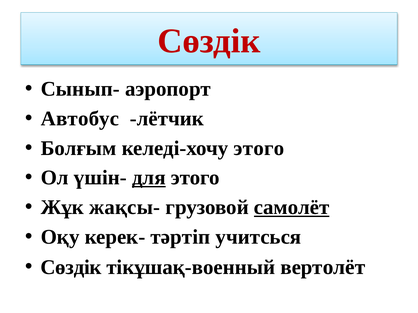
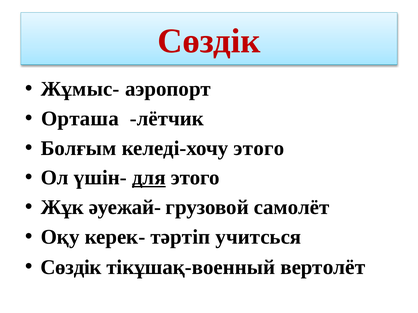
Сынып-: Сынып- -> Жұмыс-
Автобус: Автобус -> Орташа
жақсы-: жақсы- -> әуежай-
самолёт underline: present -> none
